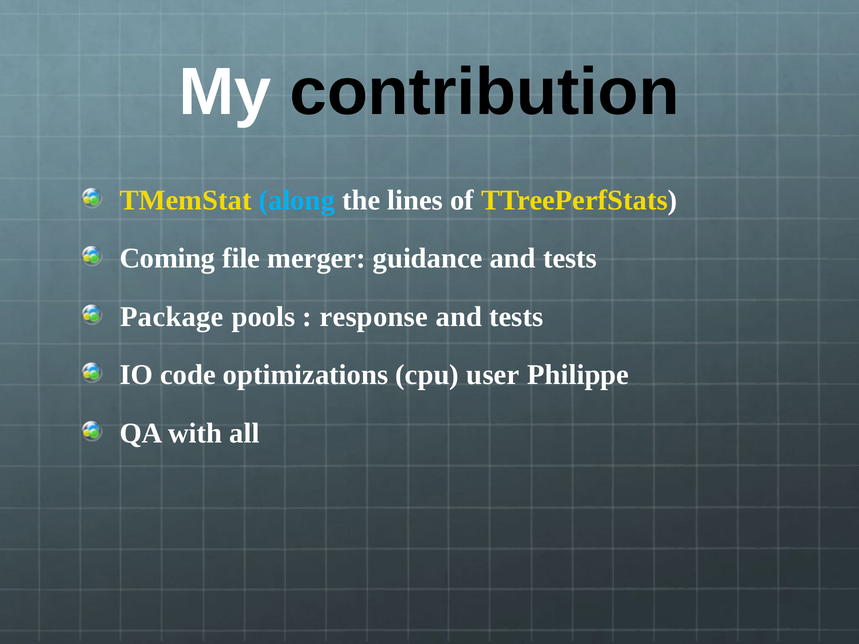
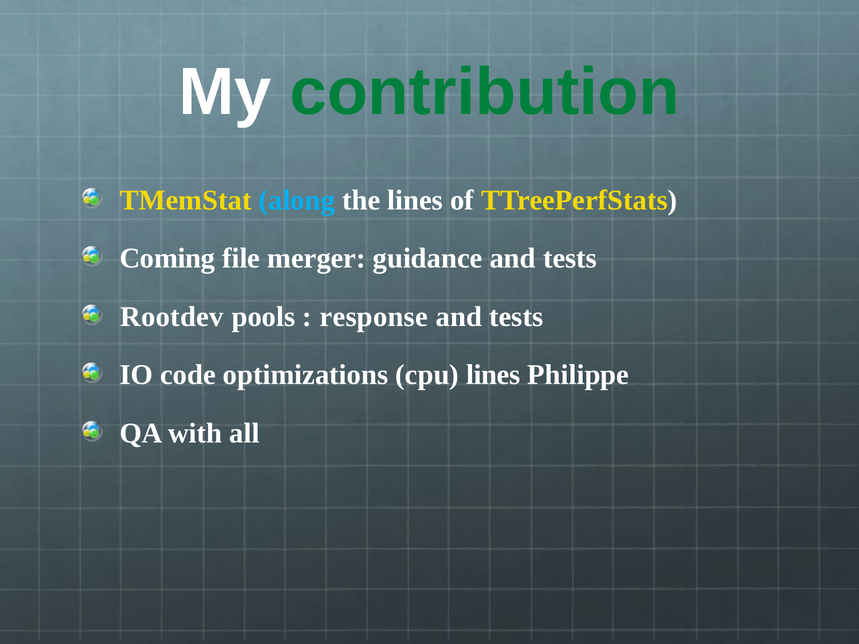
contribution colour: black -> green
Package: Package -> Rootdev
cpu user: user -> lines
